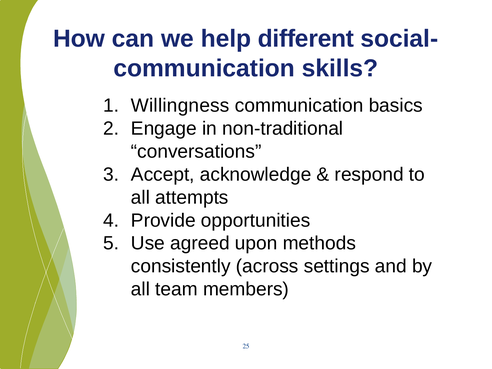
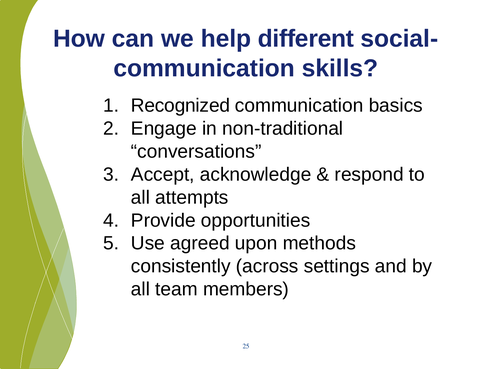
Willingness: Willingness -> Recognized
